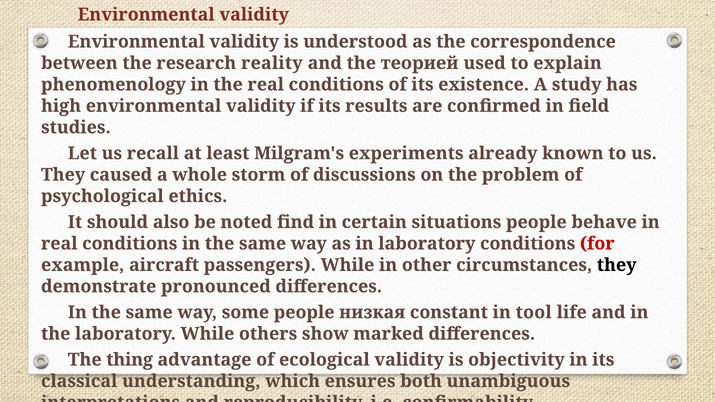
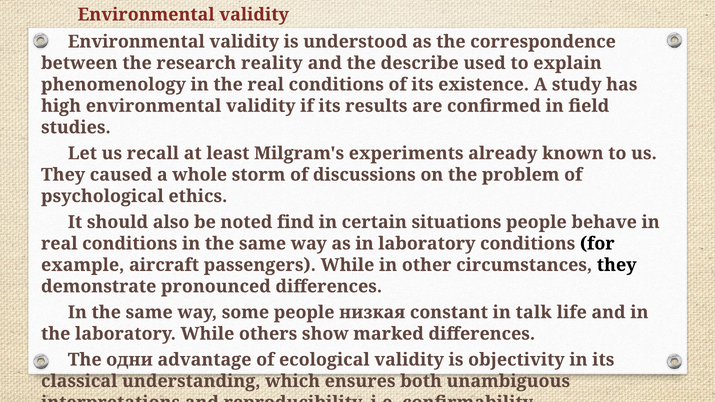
теорией: теорией -> describe
for colour: red -> black
tool: tool -> talk
thing: thing -> одни
